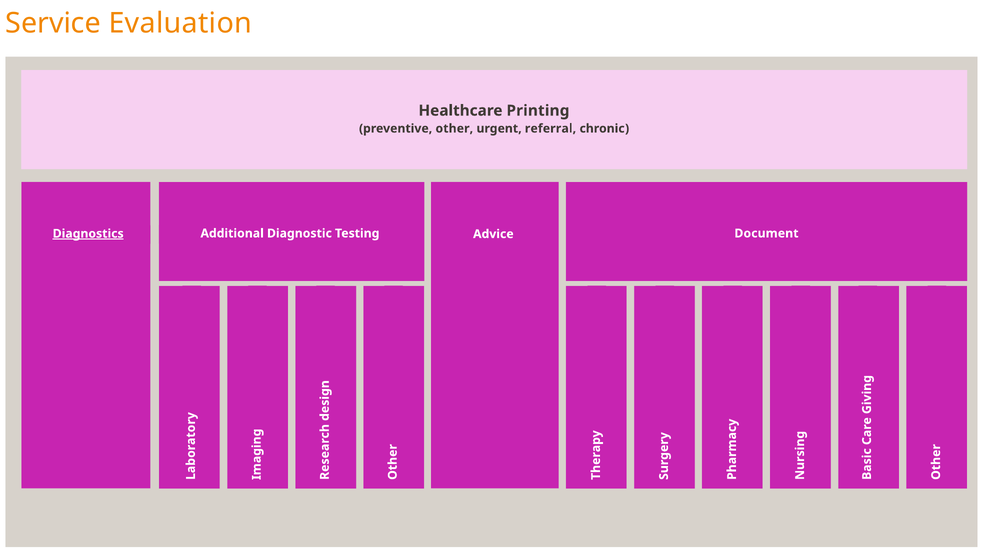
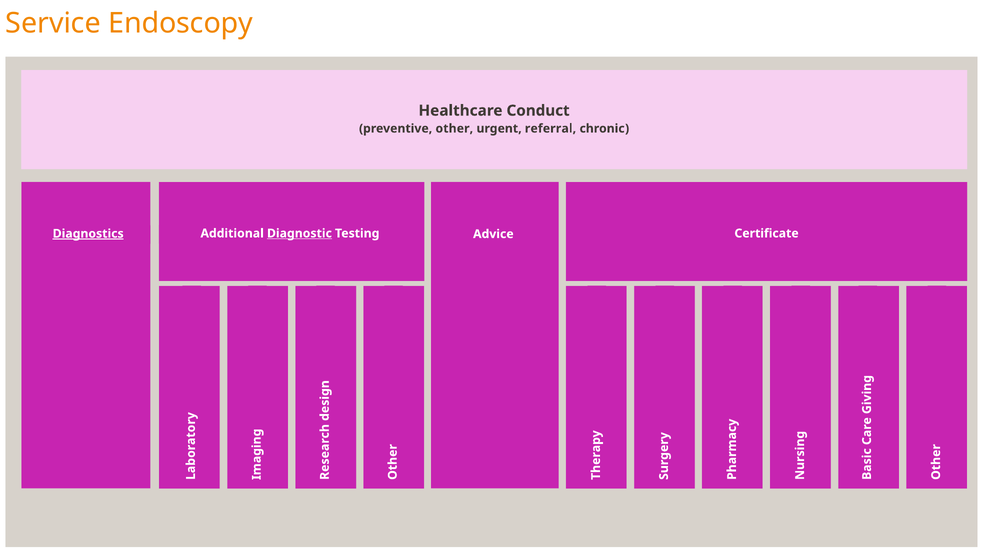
Evaluation: Evaluation -> Endoscopy
Printing: Printing -> Conduct
Diagnostic underline: none -> present
Document: Document -> Certificate
